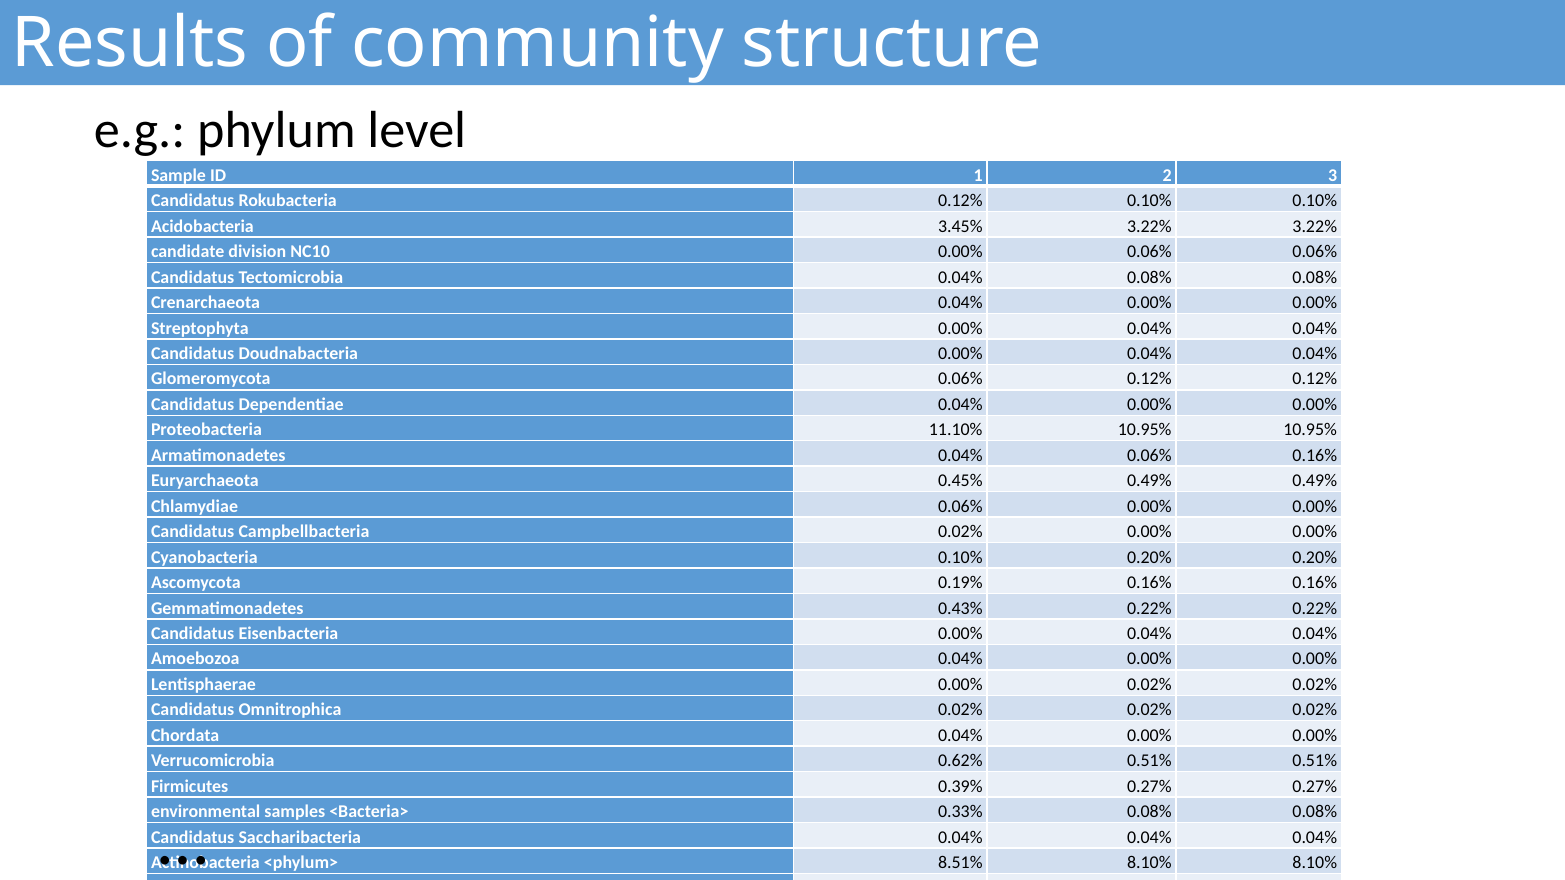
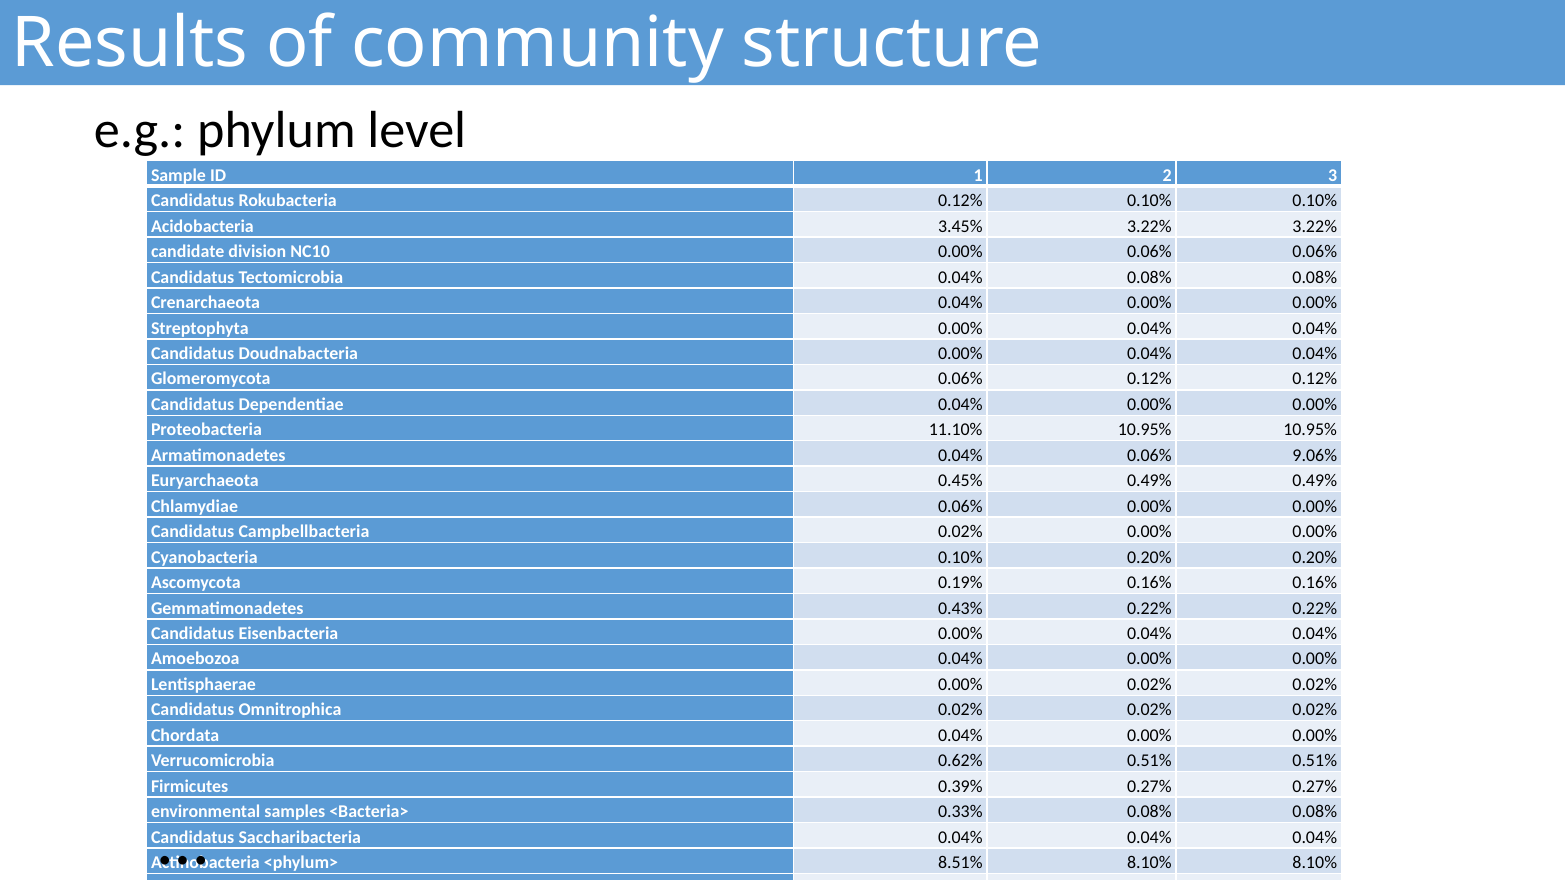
0.06% 0.16%: 0.16% -> 9.06%
